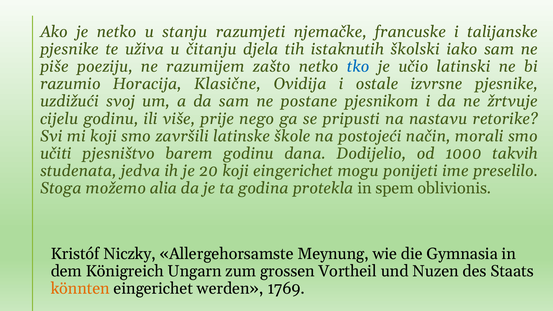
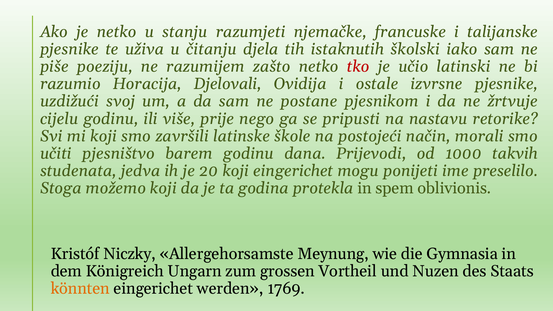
tko colour: blue -> red
Klasične: Klasične -> Djelovali
Dodijelio: Dodijelio -> Prijevodi
možemo alia: alia -> koji
